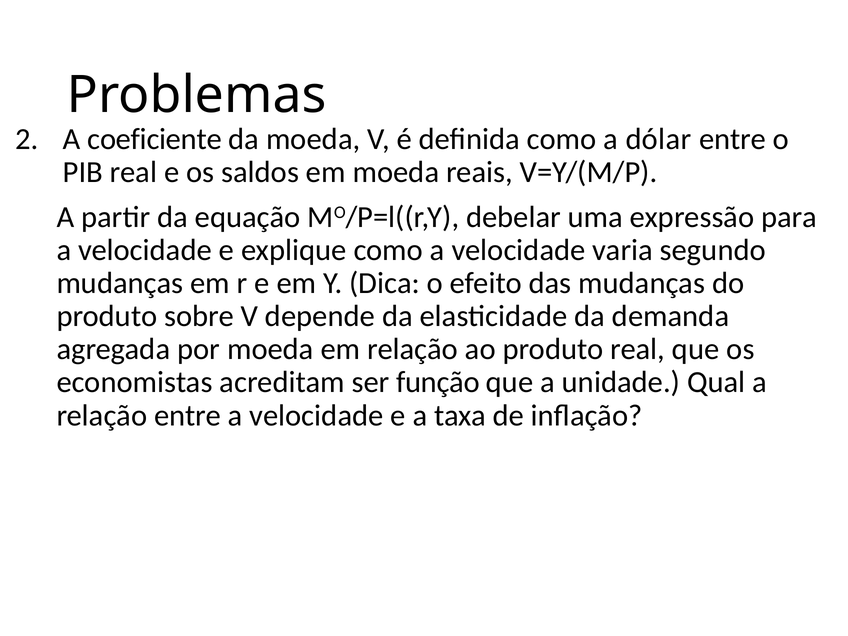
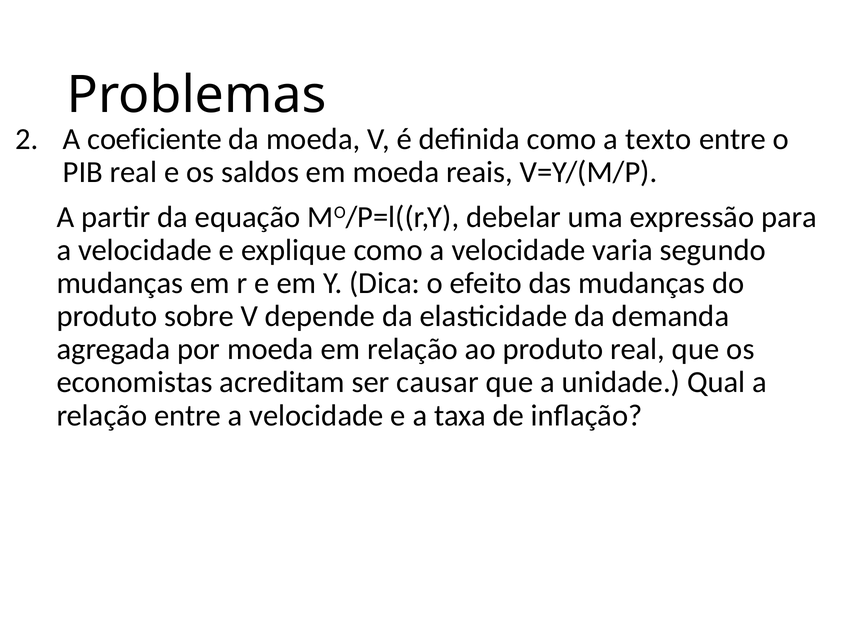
dólar: dólar -> texto
função: função -> causar
